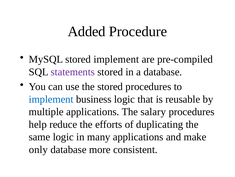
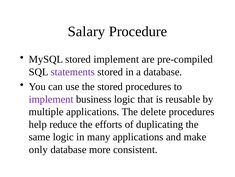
Added: Added -> Salary
implement at (51, 99) colour: blue -> purple
salary: salary -> delete
